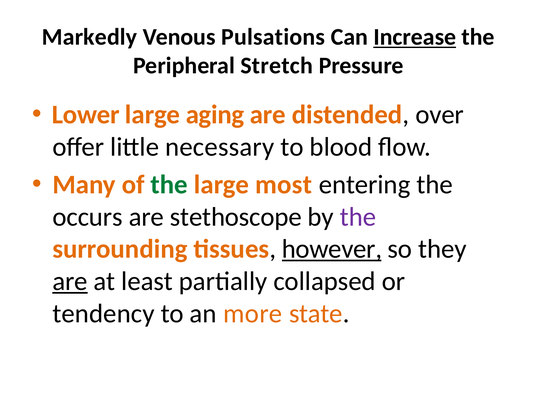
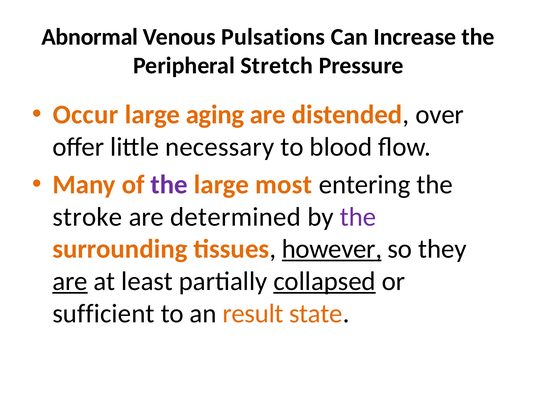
Markedly: Markedly -> Abnormal
Increase underline: present -> none
Lower: Lower -> Occur
the at (169, 184) colour: green -> purple
occurs: occurs -> stroke
stethoscope: stethoscope -> determined
collapsed underline: none -> present
tendency: tendency -> sufficient
more: more -> result
